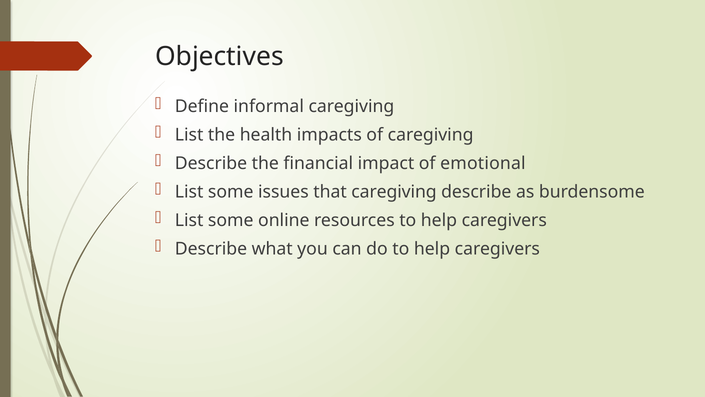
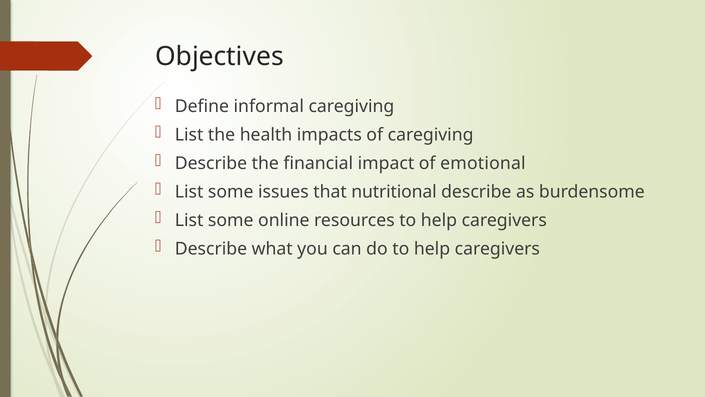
that caregiving: caregiving -> nutritional
